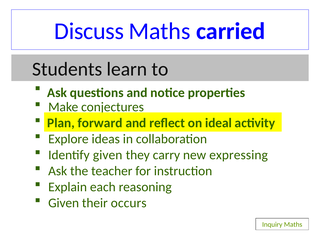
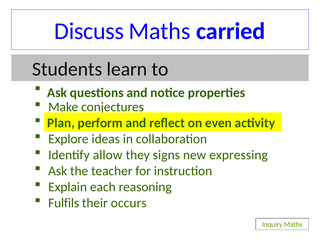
forward: forward -> perform
ideal: ideal -> even
Identify given: given -> allow
carry: carry -> signs
Given at (64, 203): Given -> Fulfils
